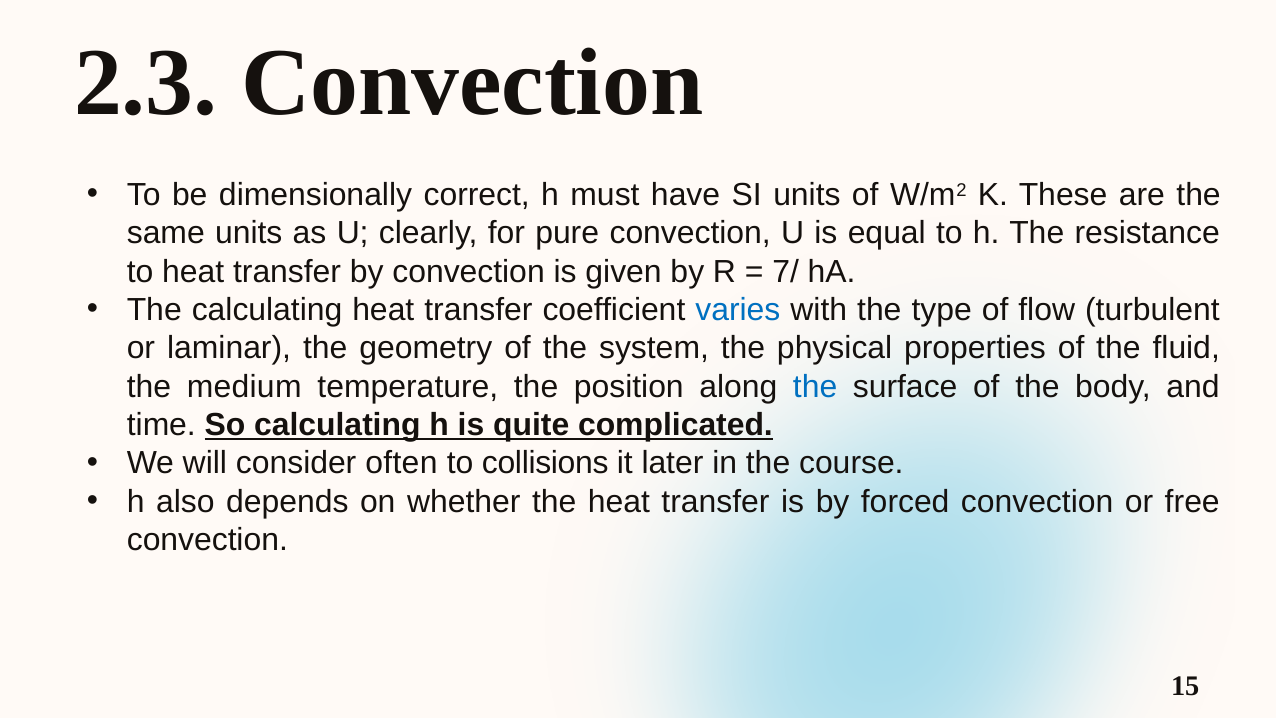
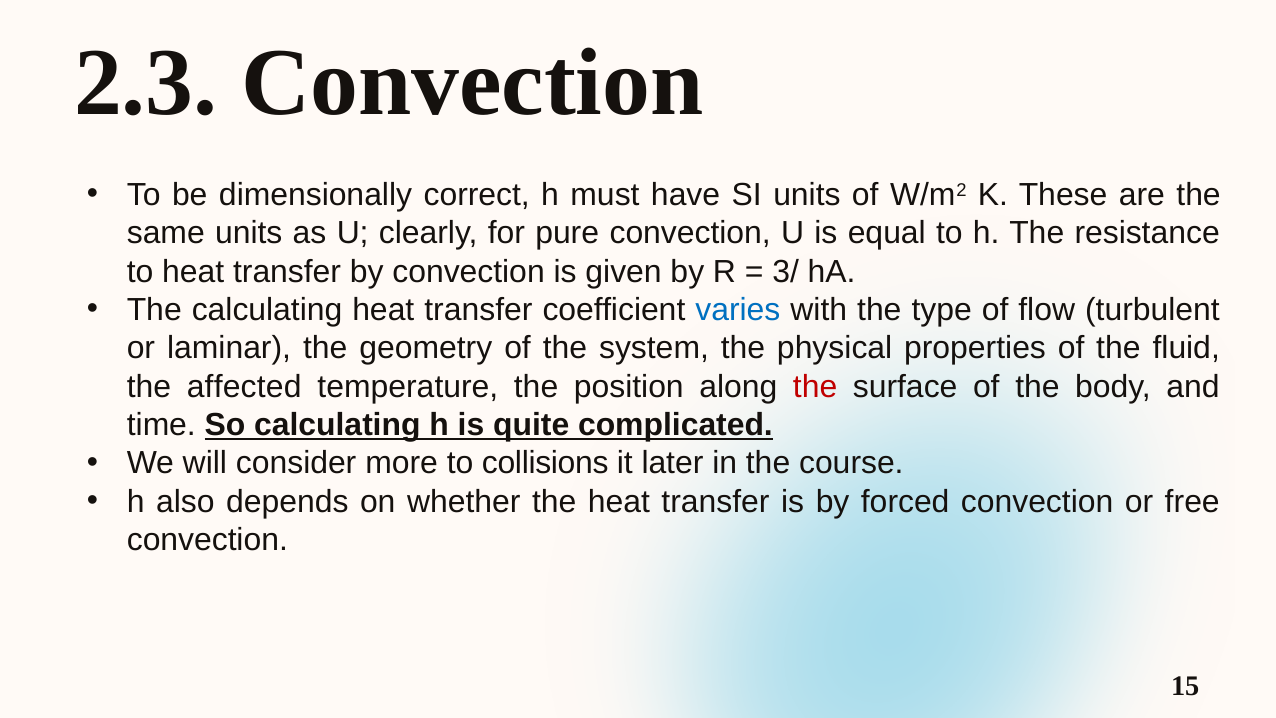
7/: 7/ -> 3/
medium: medium -> affected
the at (815, 386) colour: blue -> red
often: often -> more
